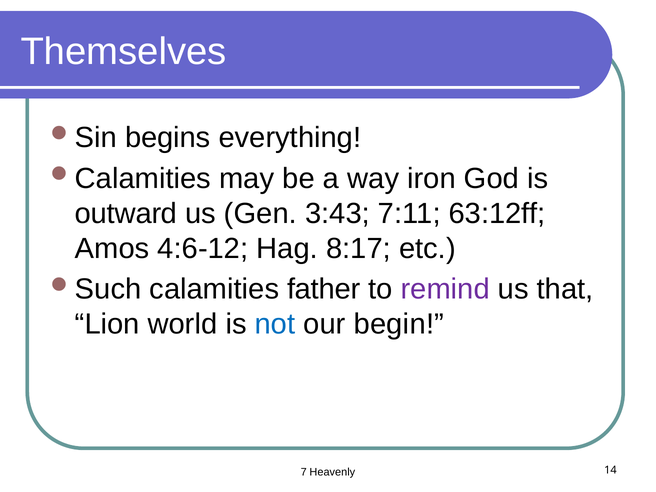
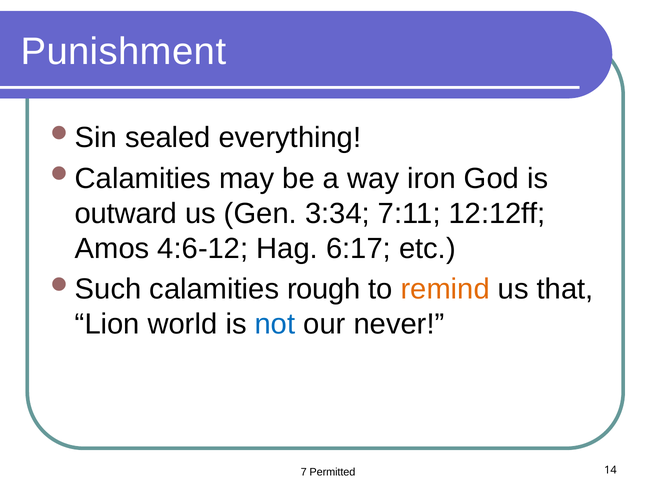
Themselves: Themselves -> Punishment
begins: begins -> sealed
3:43: 3:43 -> 3:34
63:12ff: 63:12ff -> 12:12ff
8:17: 8:17 -> 6:17
father: father -> rough
remind colour: purple -> orange
begin: begin -> never
Heavenly: Heavenly -> Permitted
